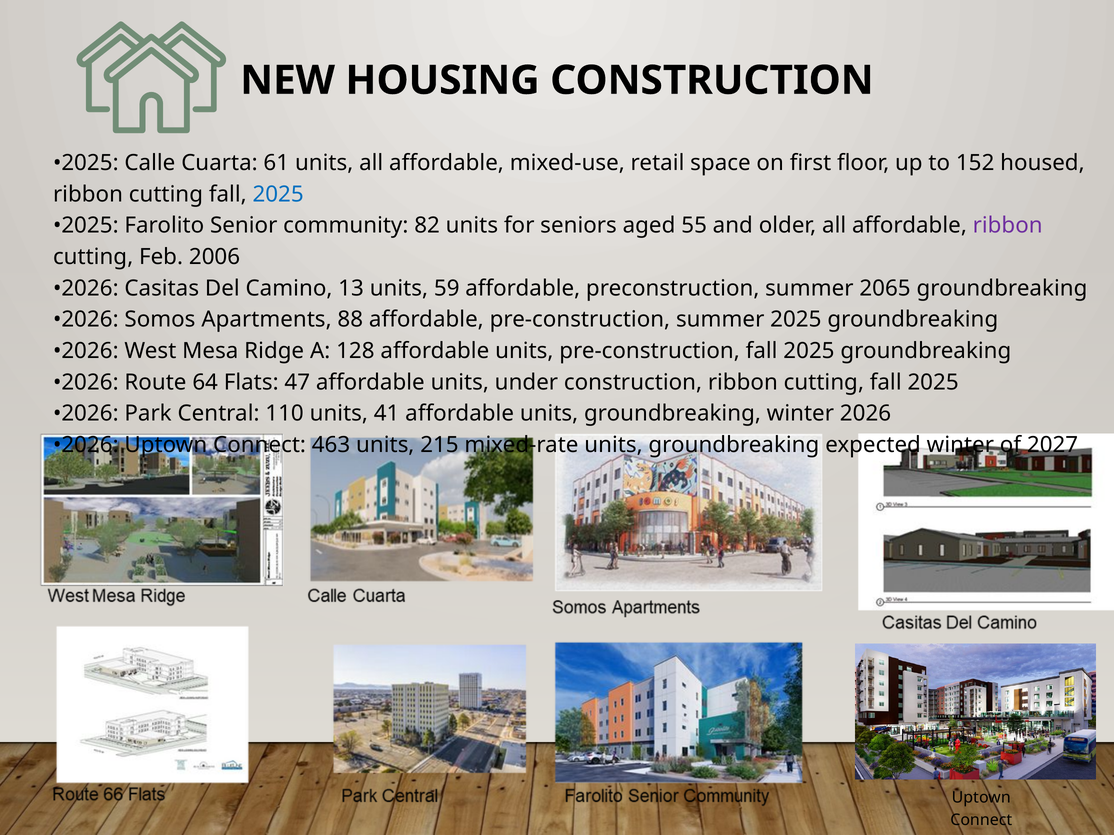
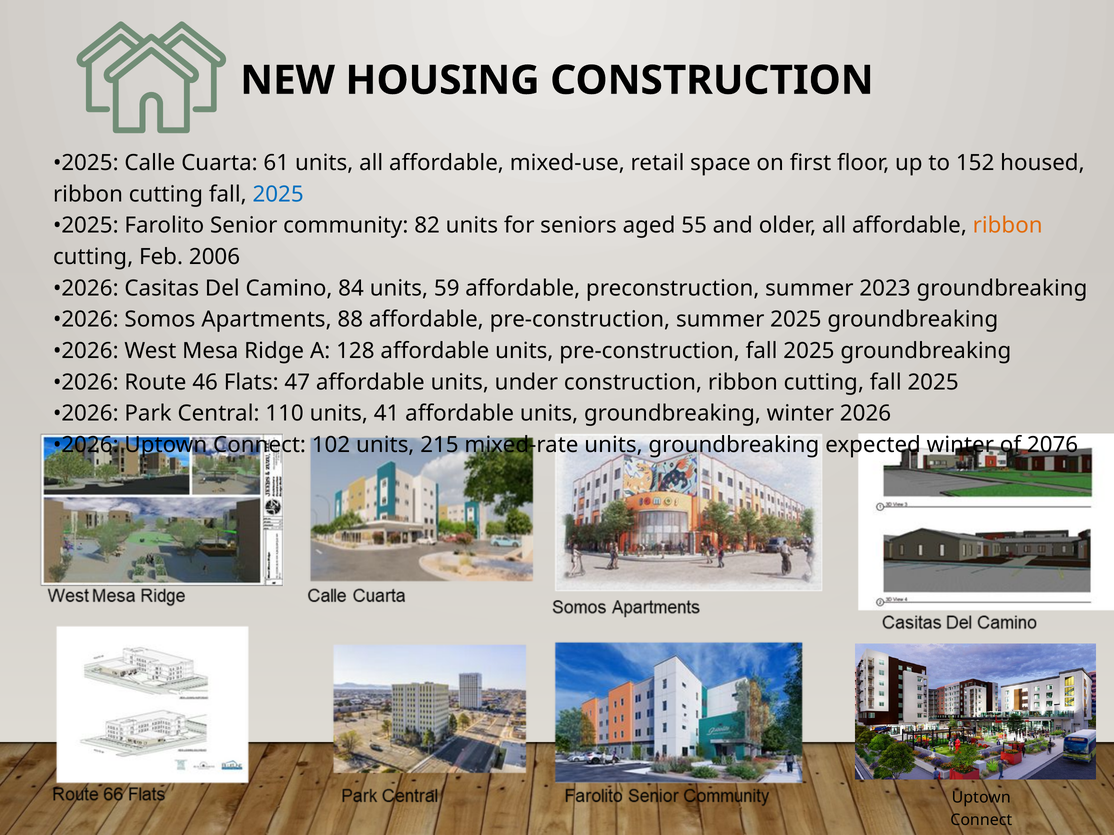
ribbon at (1008, 226) colour: purple -> orange
13: 13 -> 84
2065: 2065 -> 2023
64: 64 -> 46
463: 463 -> 102
2027: 2027 -> 2076
